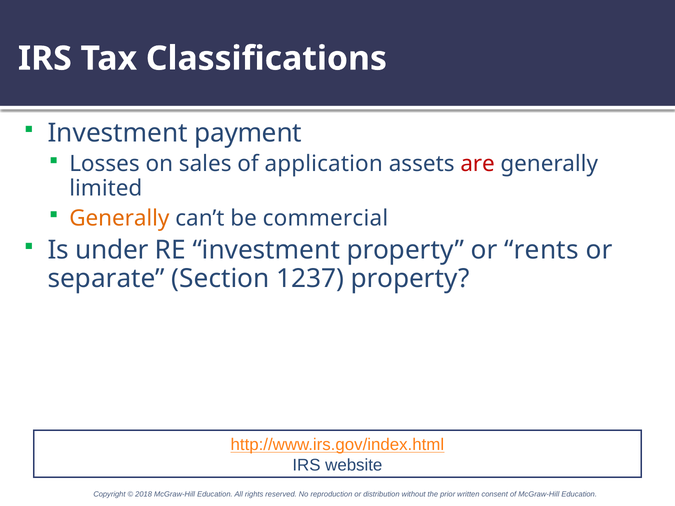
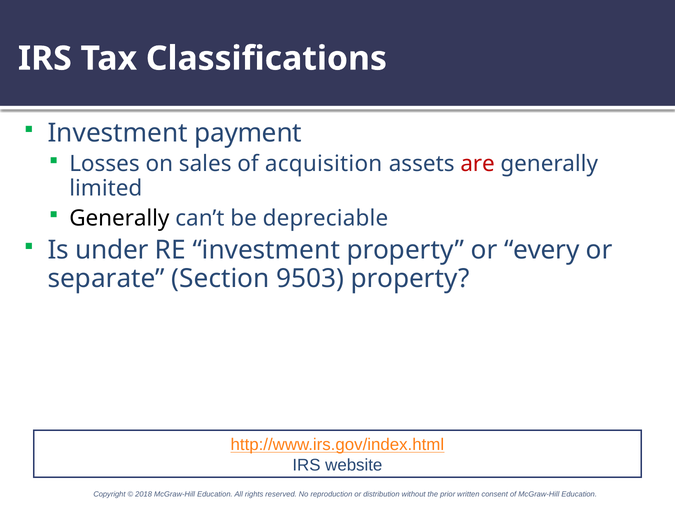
application: application -> acquisition
Generally at (119, 218) colour: orange -> black
commercial: commercial -> depreciable
rents: rents -> every
1237: 1237 -> 9503
